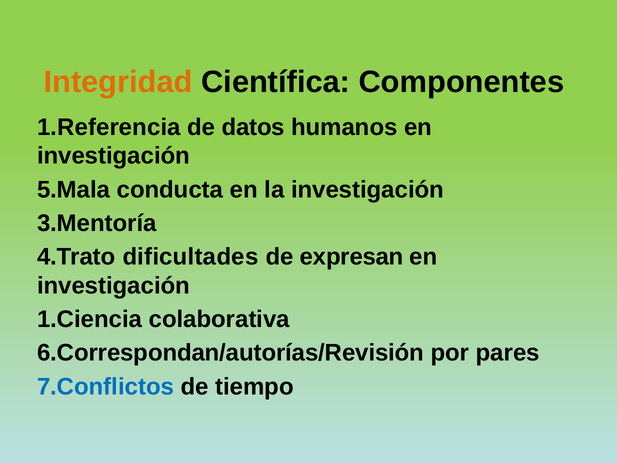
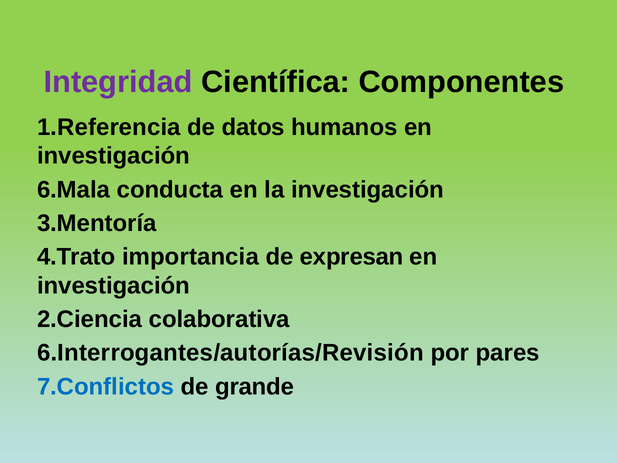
Integridad colour: orange -> purple
5.Mala: 5.Mala -> 6.Mala
dificultades: dificultades -> importancia
1.Ciencia: 1.Ciencia -> 2.Ciencia
6.Correspondan/autorías/Revisión: 6.Correspondan/autorías/Revisión -> 6.Interrogantes/autorías/Revisión
tiempo: tiempo -> grande
